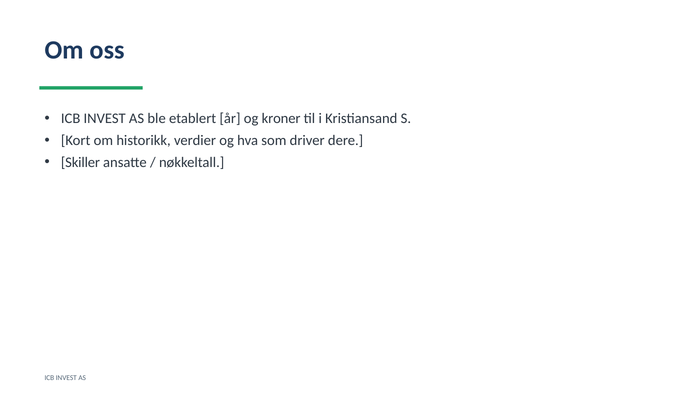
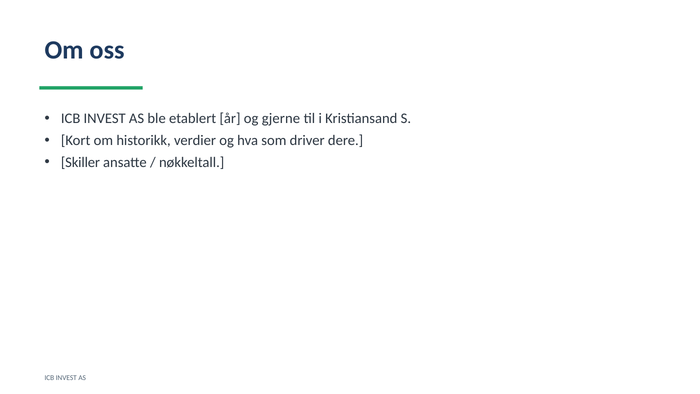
kroner: kroner -> gjerne
